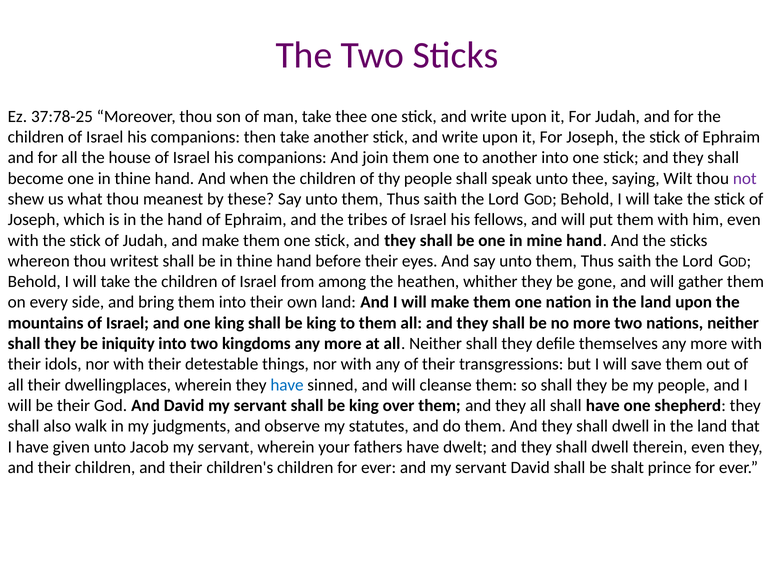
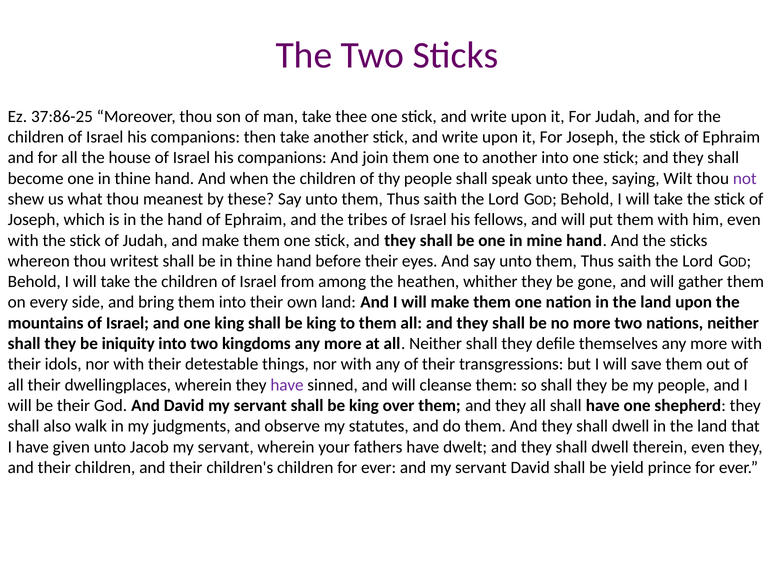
37:78-25: 37:78-25 -> 37:86-25
have at (287, 385) colour: blue -> purple
shalt: shalt -> yield
